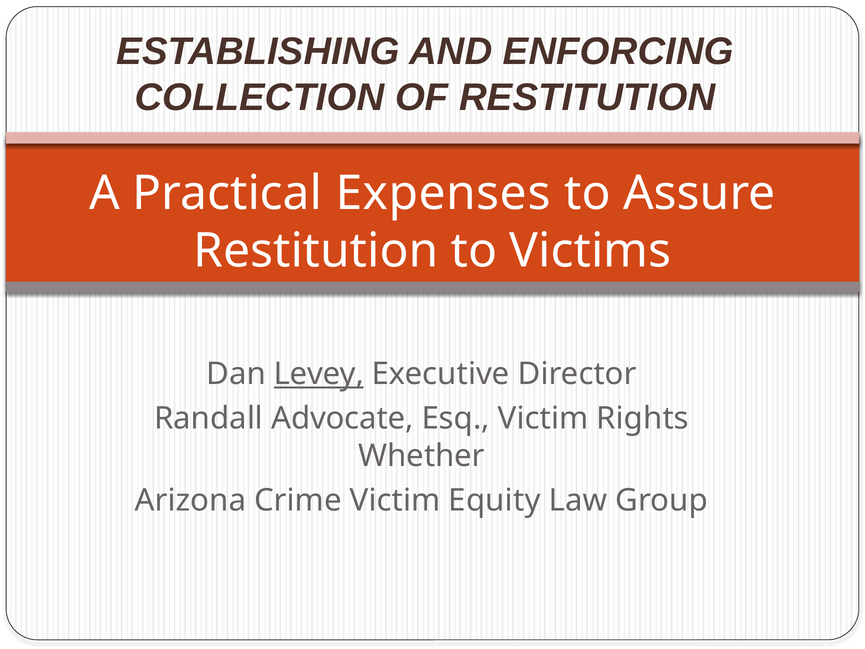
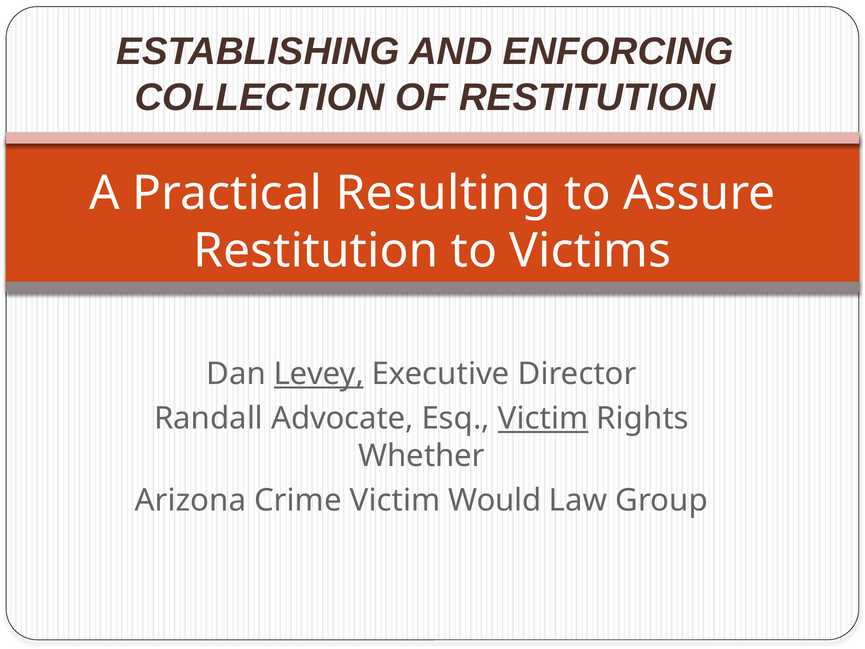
Expenses: Expenses -> Resulting
Victim at (543, 418) underline: none -> present
Equity: Equity -> Would
